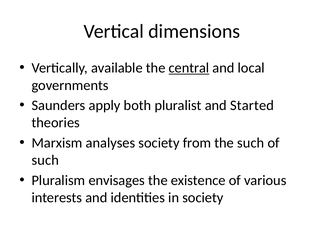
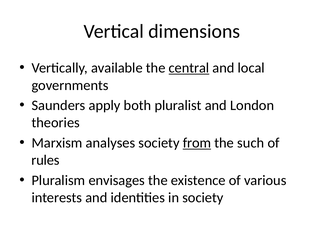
Started: Started -> London
from underline: none -> present
such at (45, 160): such -> rules
